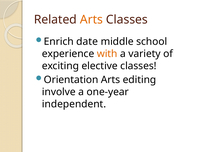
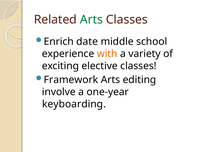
Arts at (91, 20) colour: orange -> green
Orientation: Orientation -> Framework
independent: independent -> keyboarding
